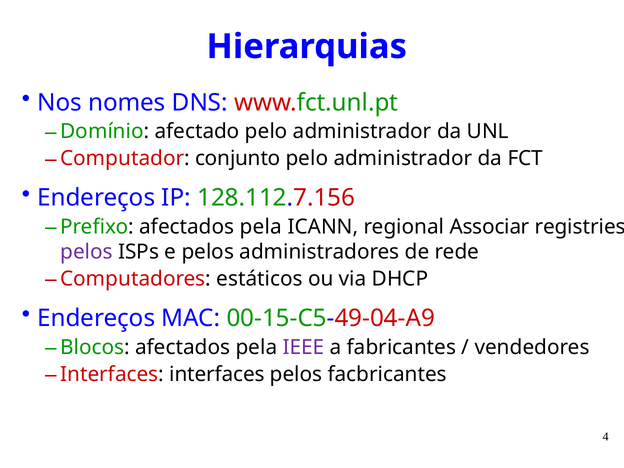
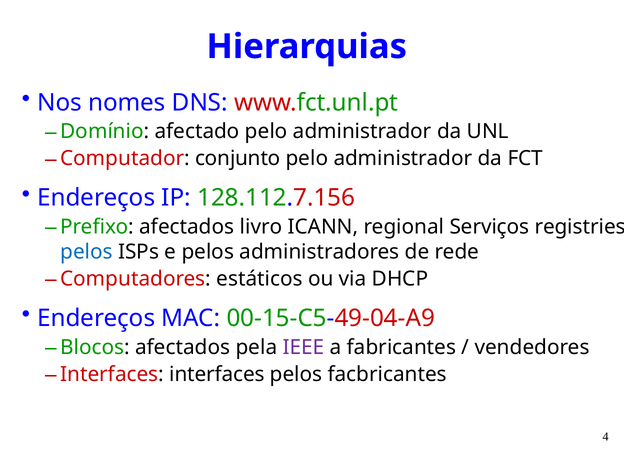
Prefixo afectados pela: pela -> livro
Associar: Associar -> Serviços
pelos at (86, 252) colour: purple -> blue
